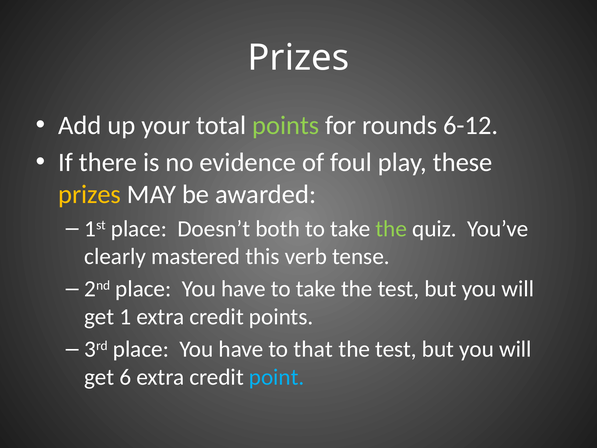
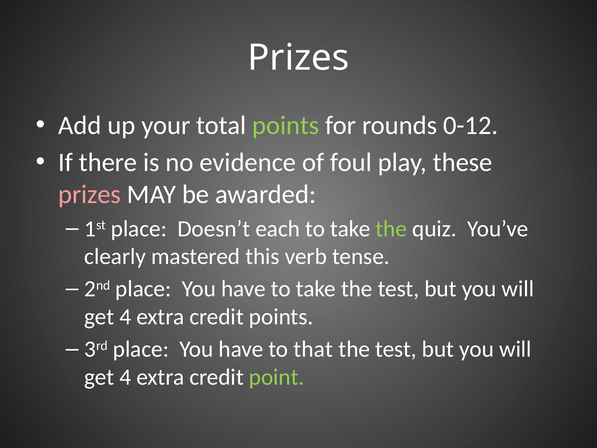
6-12: 6-12 -> 0-12
prizes at (90, 194) colour: yellow -> pink
both: both -> each
1 at (125, 317): 1 -> 4
6 at (125, 377): 6 -> 4
point colour: light blue -> light green
